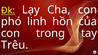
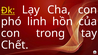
Trêu: Trêu -> Chết
